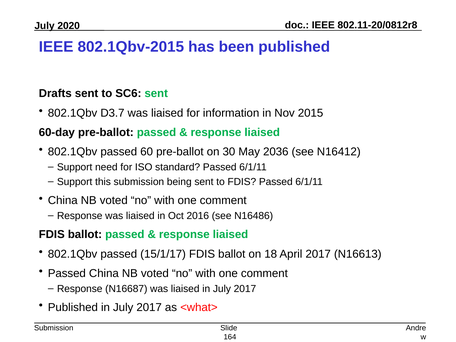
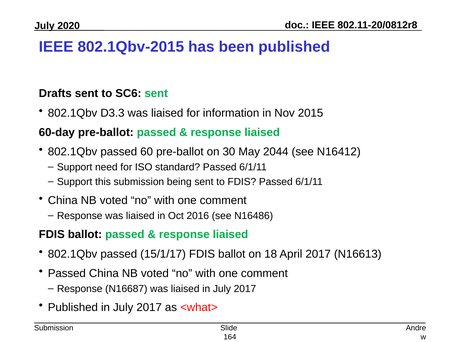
D3.7: D3.7 -> D3.3
2036: 2036 -> 2044
